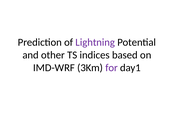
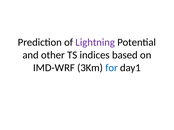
for colour: purple -> blue
